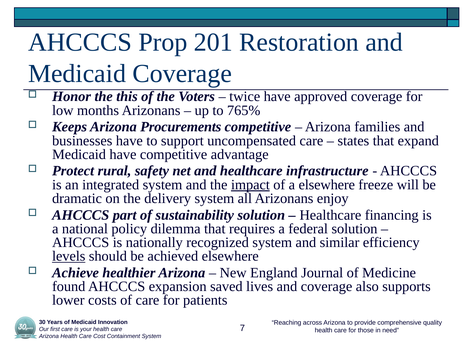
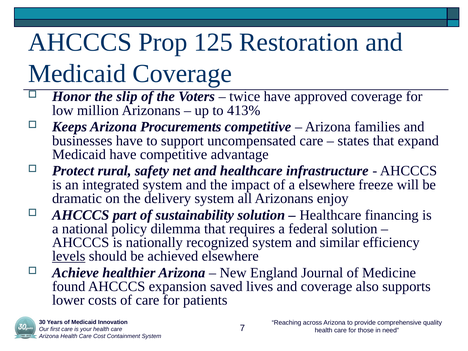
201: 201 -> 125
this: this -> slip
months: months -> million
765%: 765% -> 413%
impact underline: present -> none
